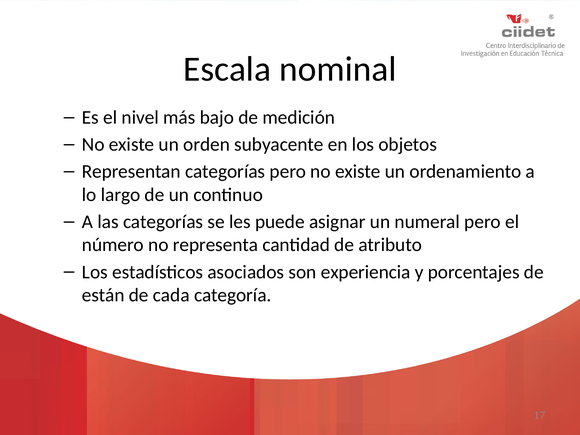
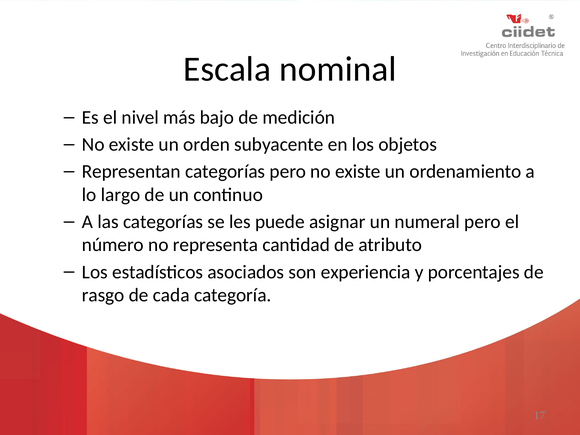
están: están -> rasgo
